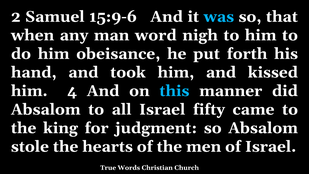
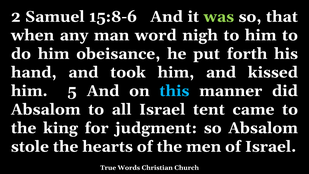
15:9-6: 15:9-6 -> 15:8-6
was colour: light blue -> light green
4: 4 -> 5
fifty: fifty -> tent
